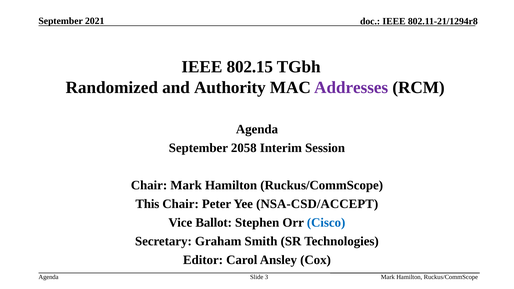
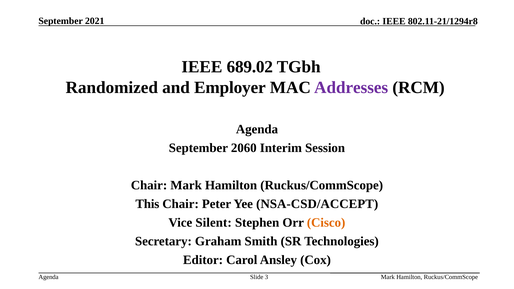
802.15: 802.15 -> 689.02
Authority: Authority -> Employer
2058: 2058 -> 2060
Ballot: Ballot -> Silent
Cisco colour: blue -> orange
